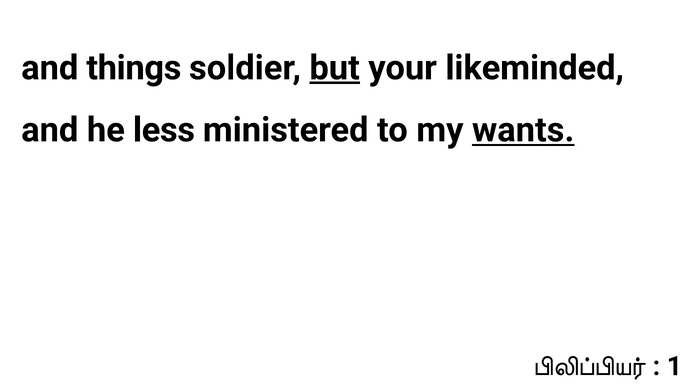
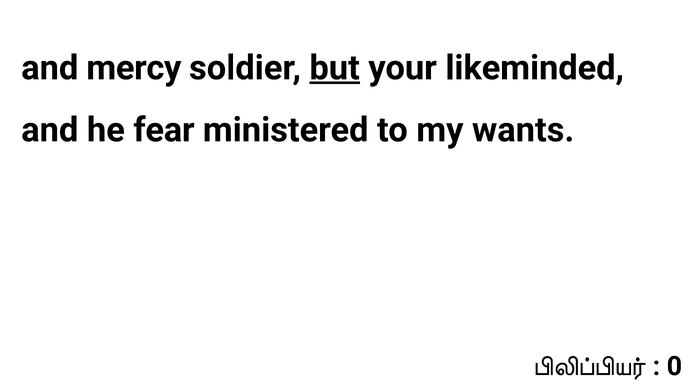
things: things -> mercy
less: less -> fear
wants underline: present -> none
1: 1 -> 0
